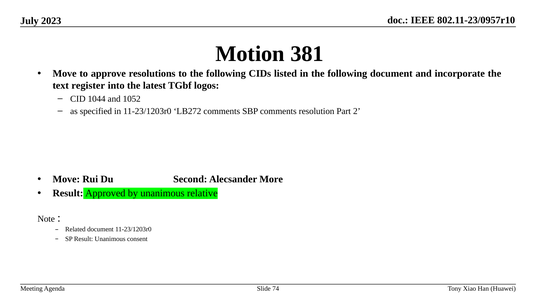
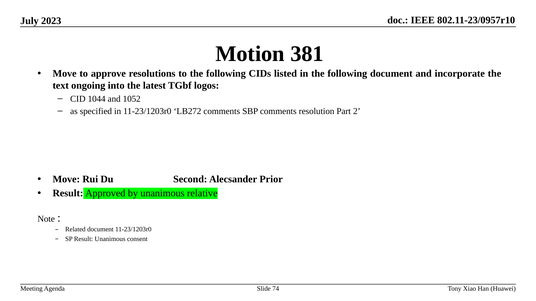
register: register -> ongoing
More: More -> Prior
